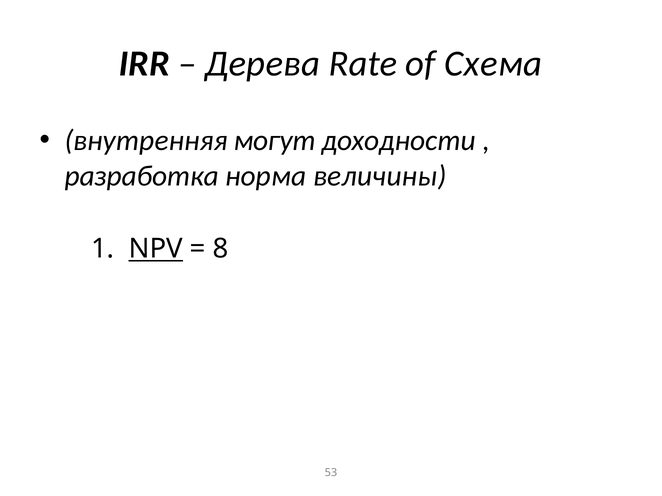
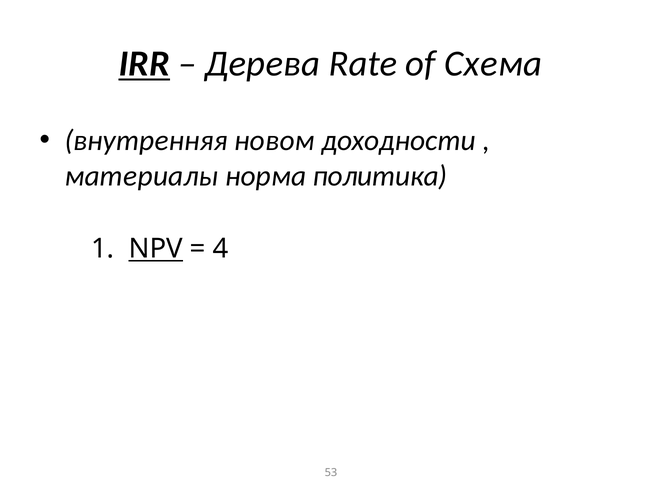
IRR underline: none -> present
могут: могут -> новом
разработка: разработка -> материалы
величины: величины -> политика
8: 8 -> 4
